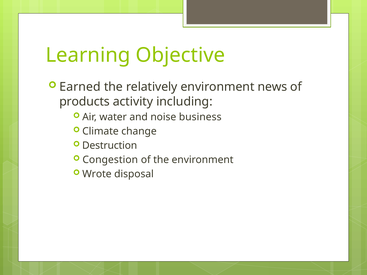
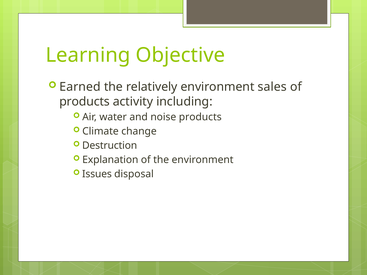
news: news -> sales
noise business: business -> products
Congestion: Congestion -> Explanation
Wrote: Wrote -> Issues
